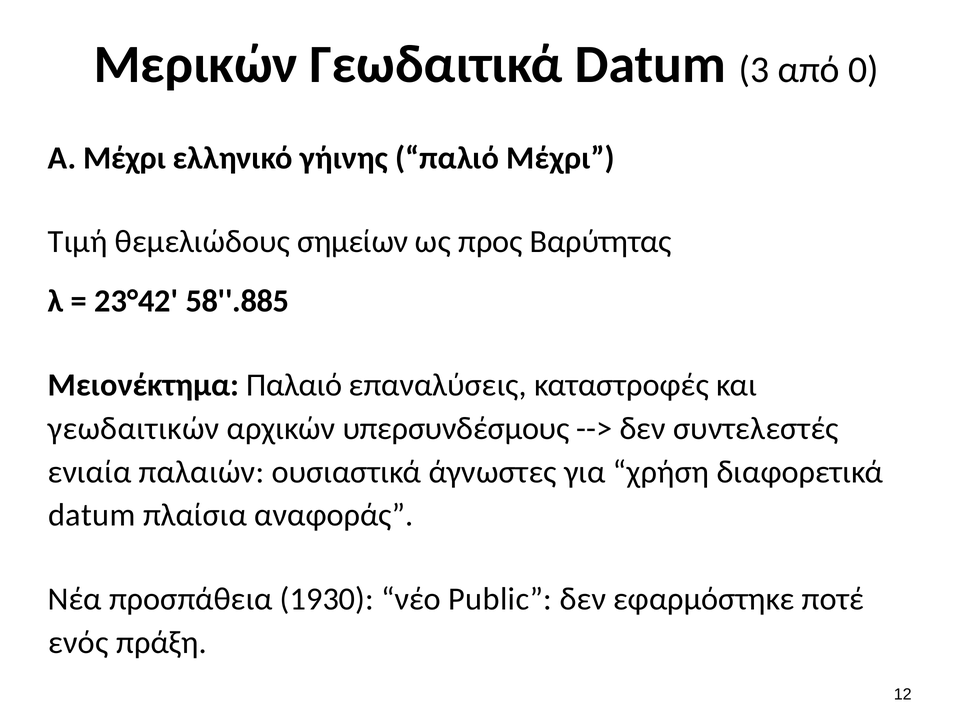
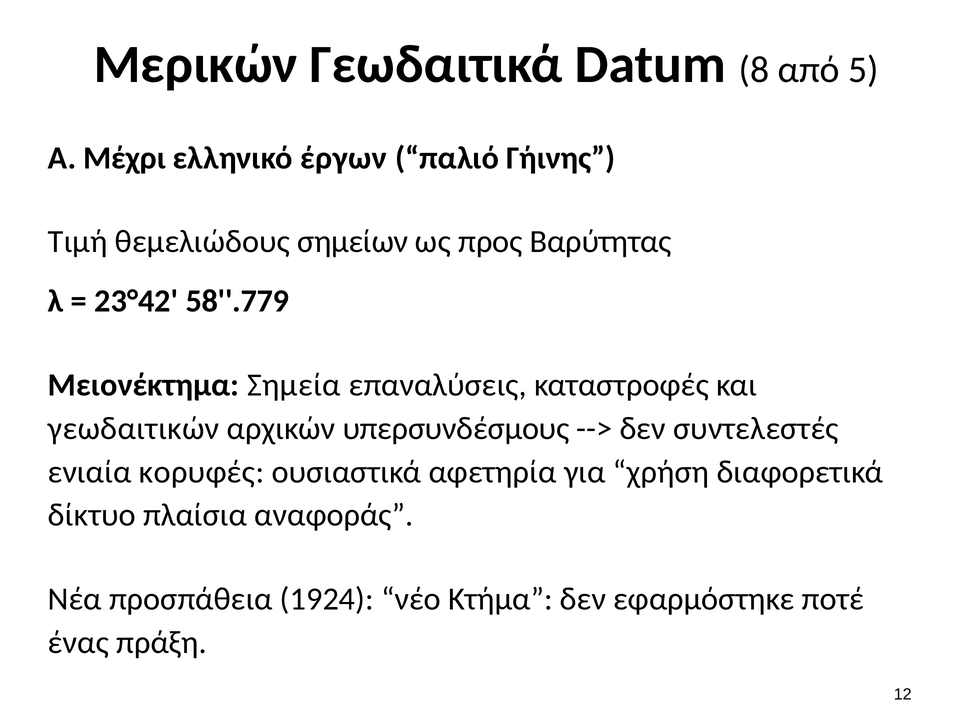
3: 3 -> 8
0: 0 -> 5
γήινης: γήινης -> έργων
παλιό Μέχρι: Μέχρι -> Γήινης
58''.885: 58''.885 -> 58''.779
Παλαιό: Παλαιό -> Σημεία
παλαιών: παλαιών -> κορυφές
άγνωστες: άγνωστες -> αφετηρία
datum at (92, 516): datum -> δίκτυο
1930: 1930 -> 1924
Public: Public -> Κτήμα
ενός: ενός -> ένας
